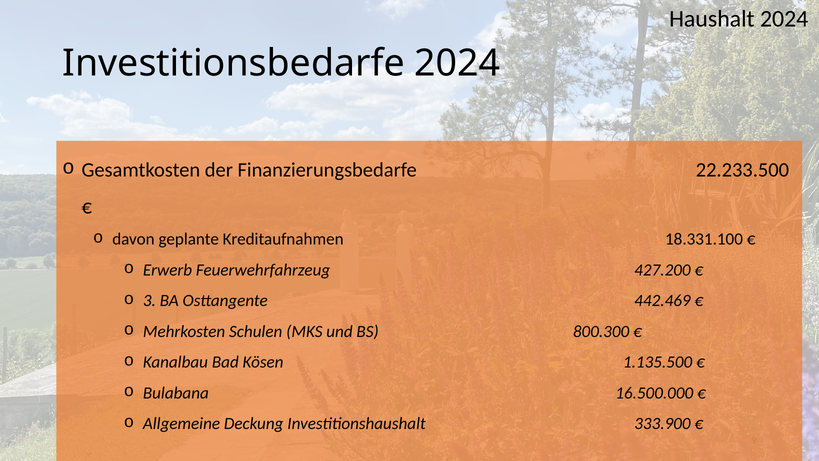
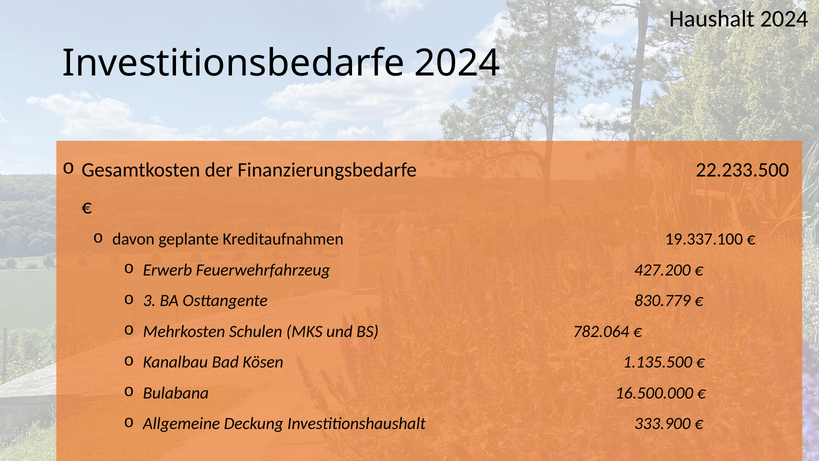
18.331.100: 18.331.100 -> 19.337.100
442.469: 442.469 -> 830.779
800.300: 800.300 -> 782.064
